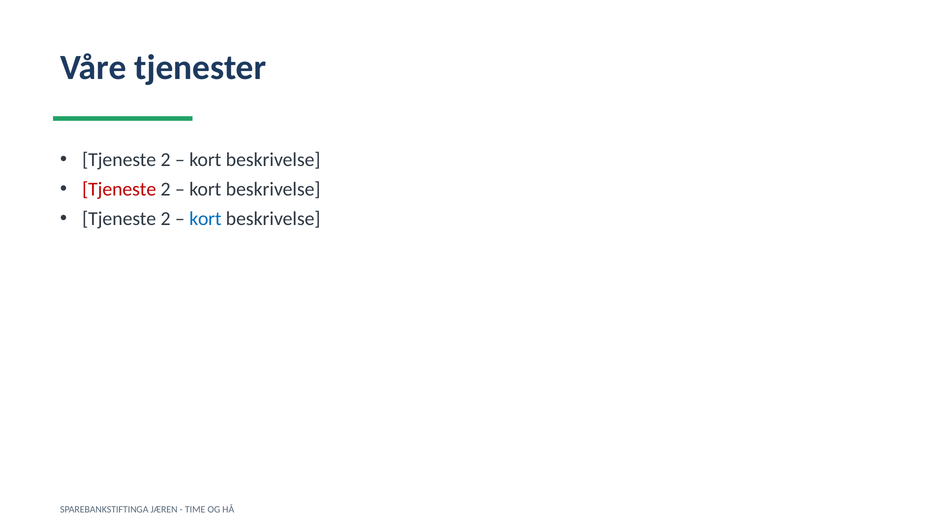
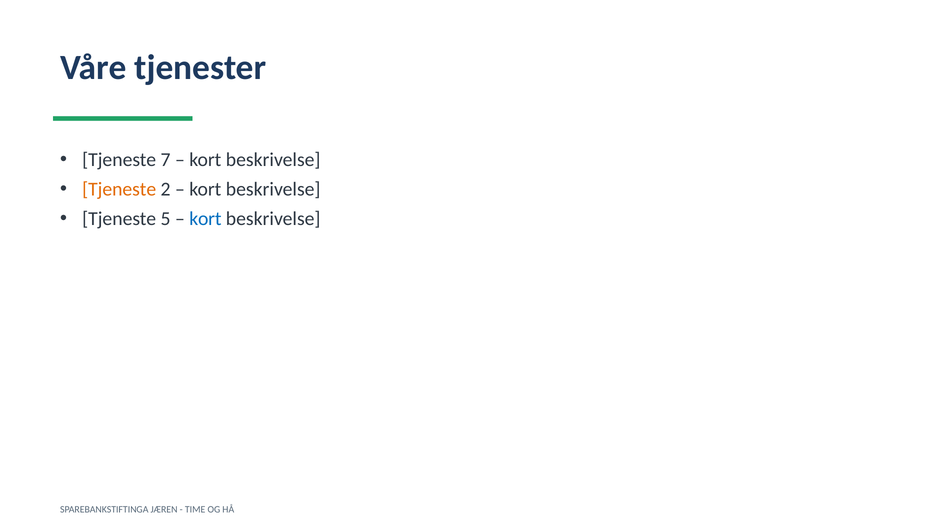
2 at (166, 160): 2 -> 7
Tjeneste at (119, 189) colour: red -> orange
2 at (166, 219): 2 -> 5
